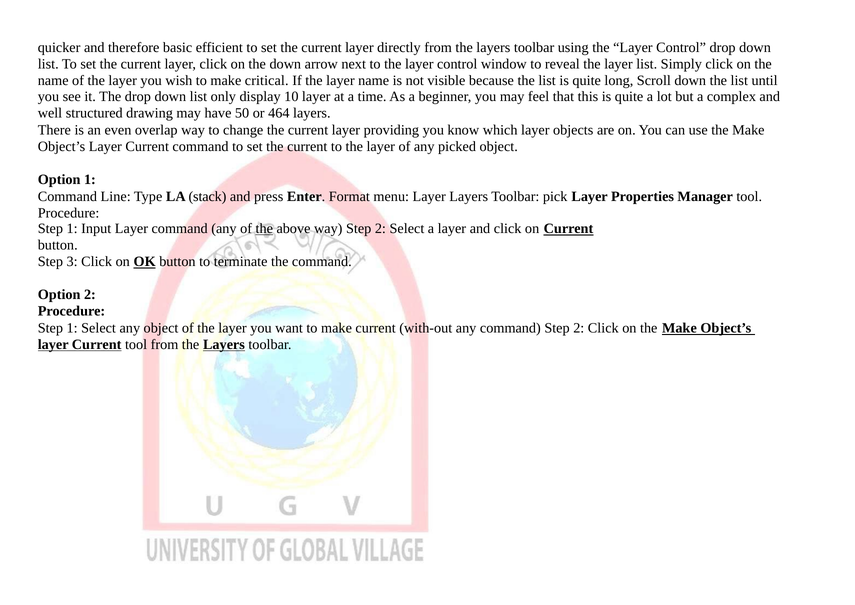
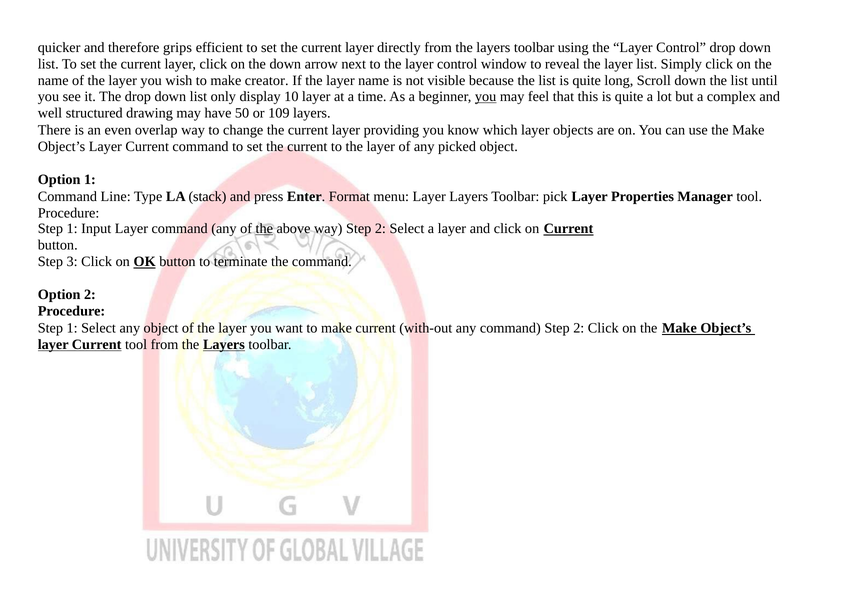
basic: basic -> grips
critical: critical -> creator
you at (486, 97) underline: none -> present
464: 464 -> 109
